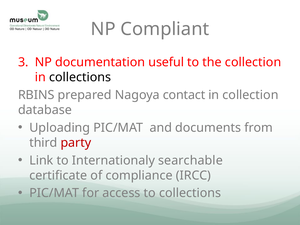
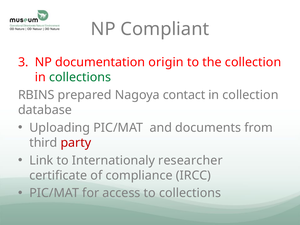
useful: useful -> origin
collections at (80, 77) colour: black -> green
searchable: searchable -> researcher
